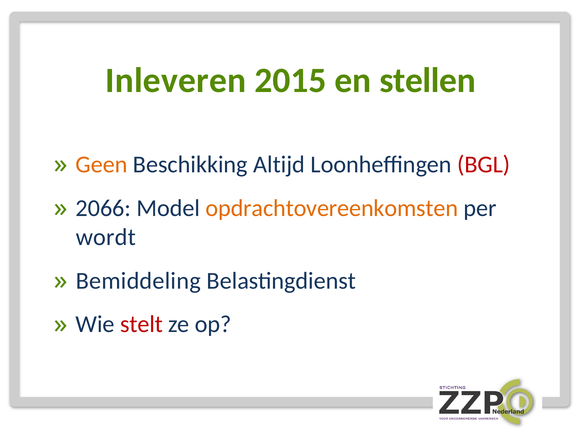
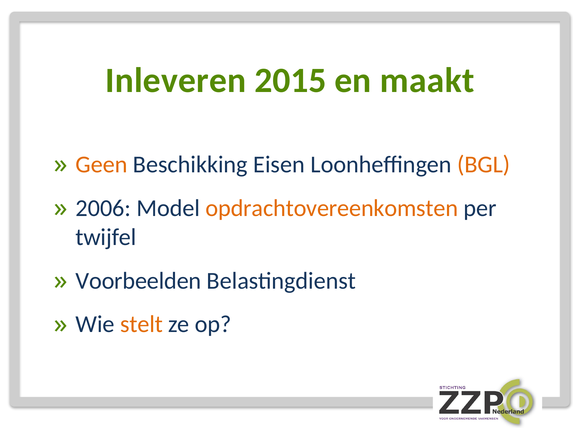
stellen: stellen -> maakt
Altijd: Altijd -> Eisen
BGL colour: red -> orange
2066: 2066 -> 2006
wordt: wordt -> twijfel
Bemiddeling: Bemiddeling -> Voorbeelden
stelt colour: red -> orange
